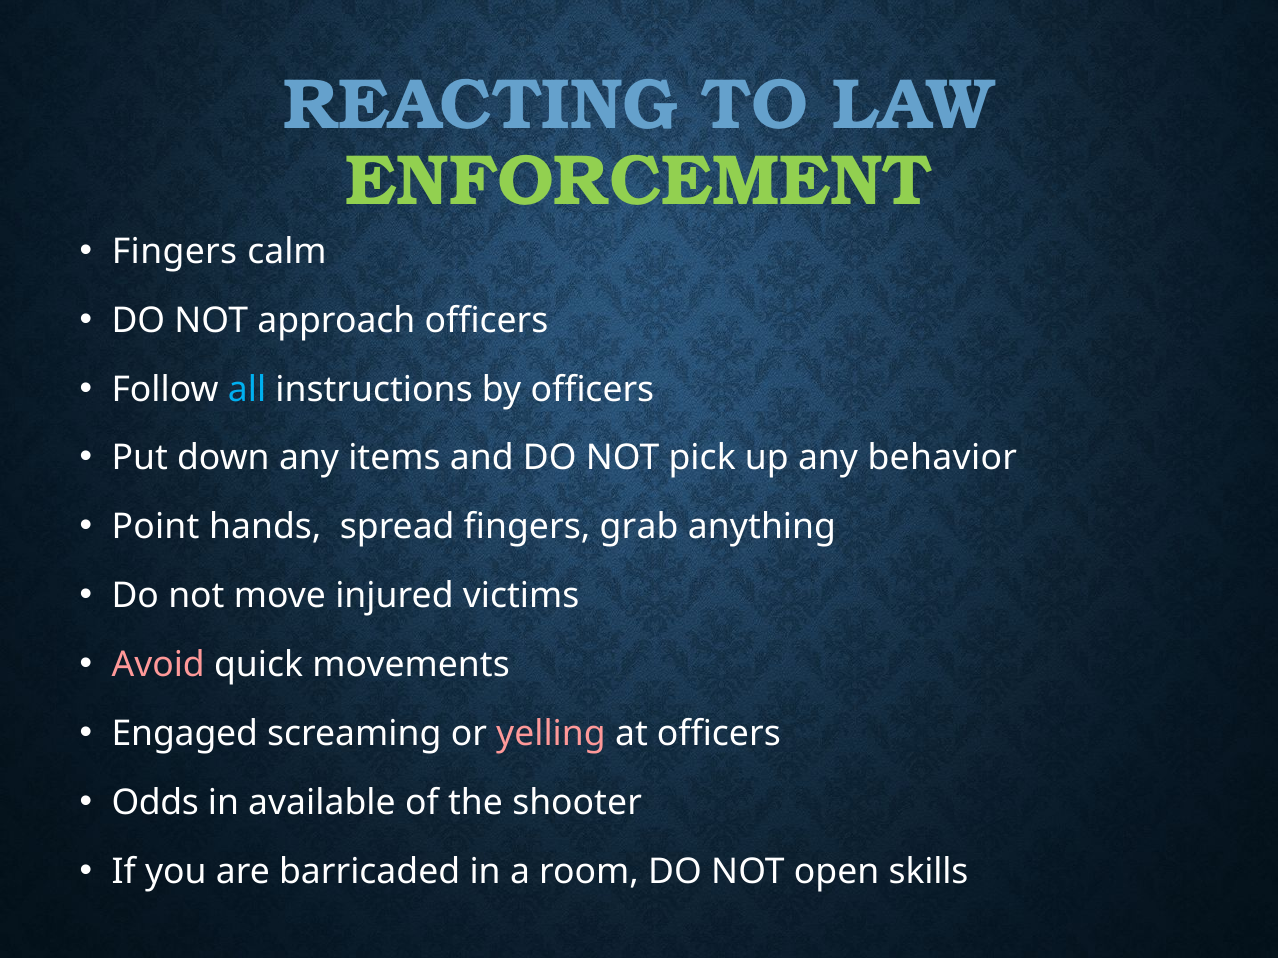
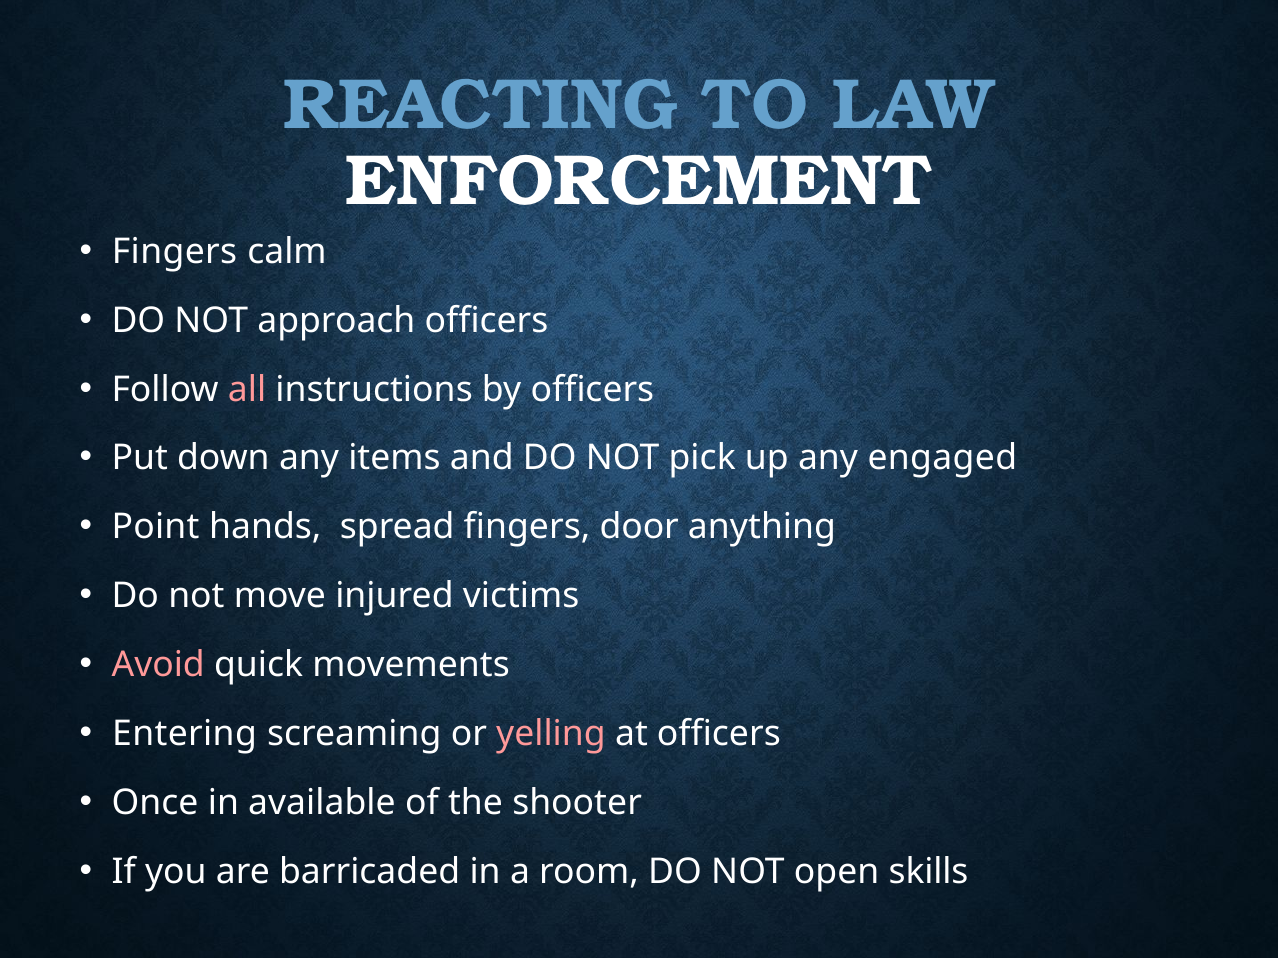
ENFORCEMENT colour: light green -> white
all colour: light blue -> pink
behavior: behavior -> engaged
grab: grab -> door
Engaged: Engaged -> Entering
Odds: Odds -> Once
